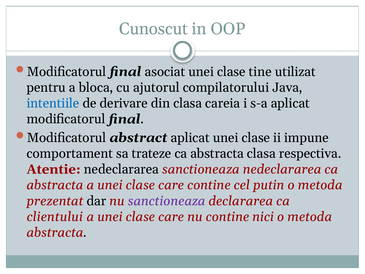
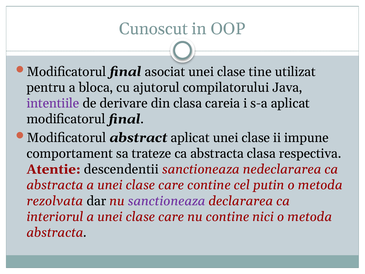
intentiile colour: blue -> purple
Atentie nedeclararea: nedeclararea -> descendentii
prezentat: prezentat -> rezolvata
clientului: clientului -> interiorul
